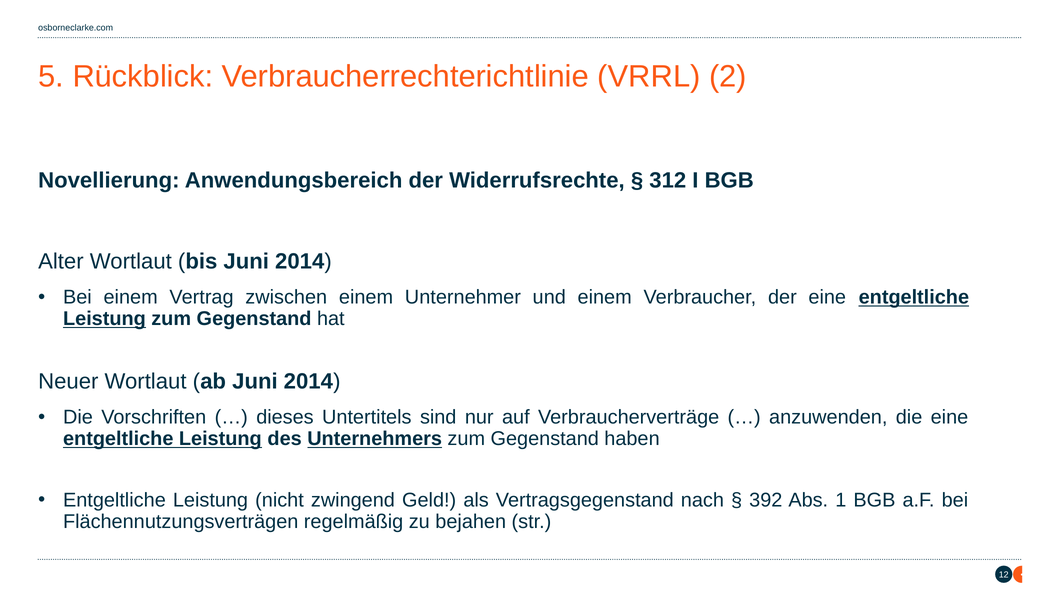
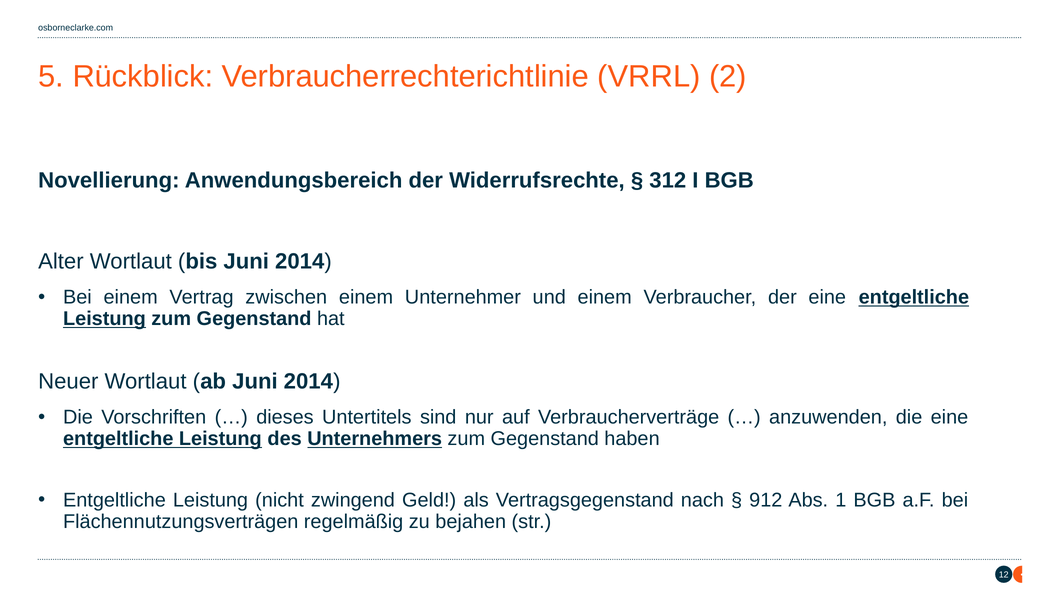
392: 392 -> 912
